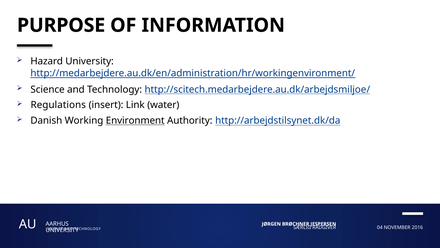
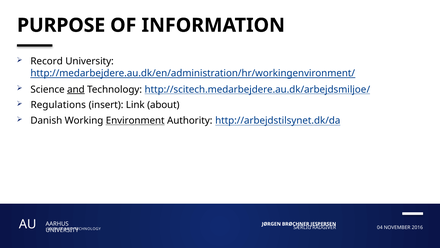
Hazard: Hazard -> Record
and at (76, 89) underline: none -> present
water: water -> about
